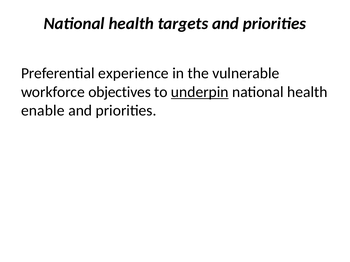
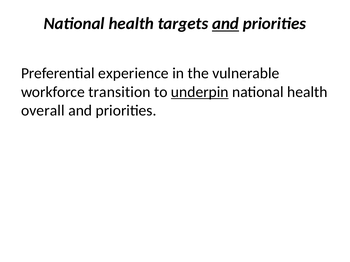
and at (226, 24) underline: none -> present
objectives: objectives -> transition
enable: enable -> overall
